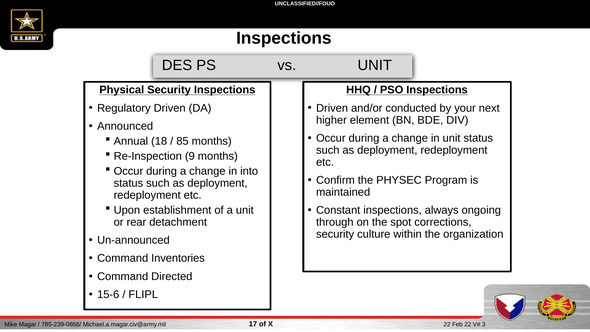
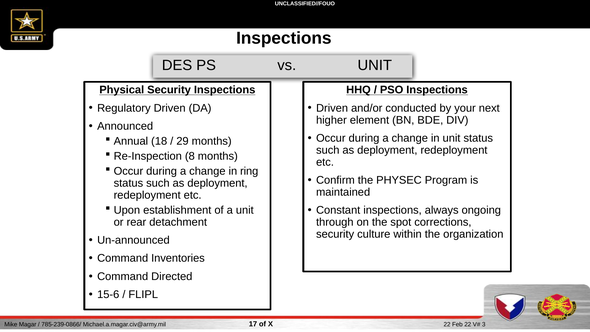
85: 85 -> 29
9: 9 -> 8
into: into -> ring
